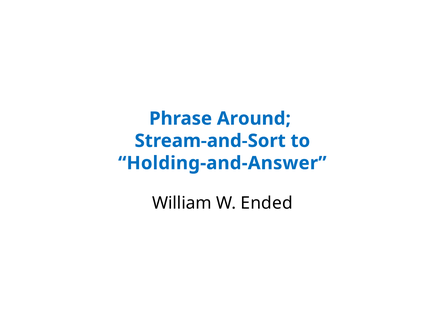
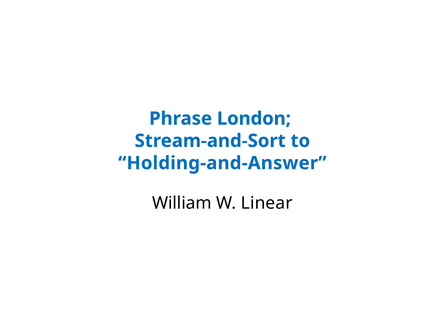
Around: Around -> London
Ended: Ended -> Linear
